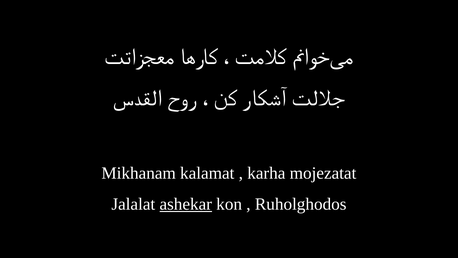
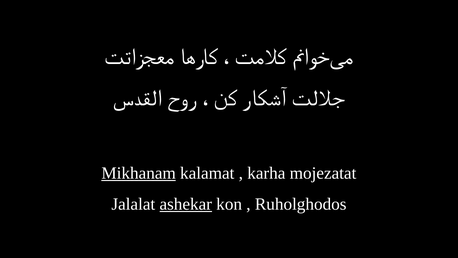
Mikhanam underline: none -> present
